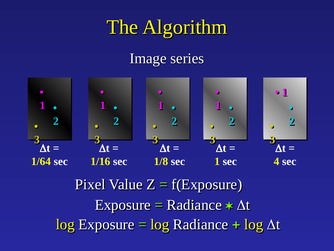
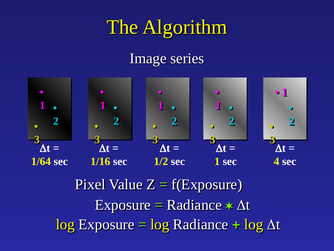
1/8: 1/8 -> 1/2
